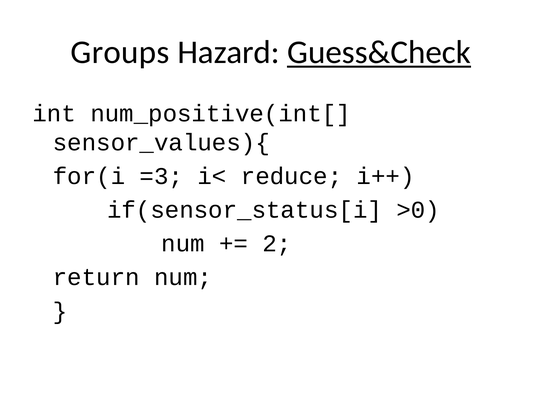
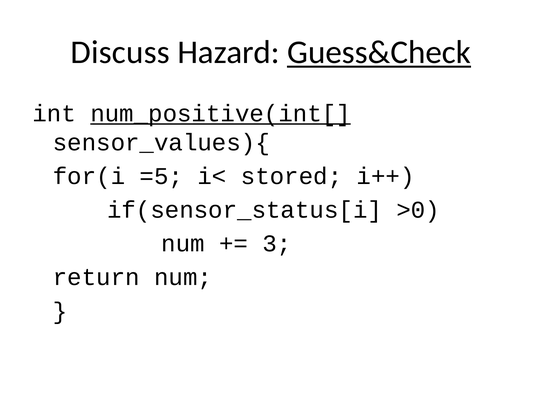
Groups: Groups -> Discuss
num_positive(int[ underline: none -> present
=3: =3 -> =5
reduce: reduce -> stored
2: 2 -> 3
